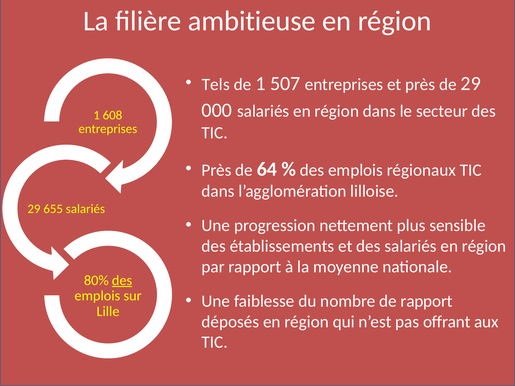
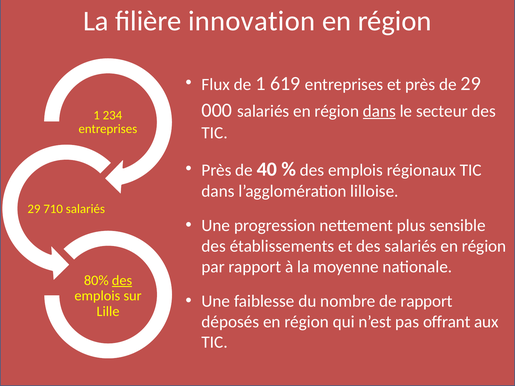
ambitieuse: ambitieuse -> innovation
Tels: Tels -> Flux
507: 507 -> 619
dans at (379, 111) underline: none -> present
608: 608 -> 234
64: 64 -> 40
655: 655 -> 710
